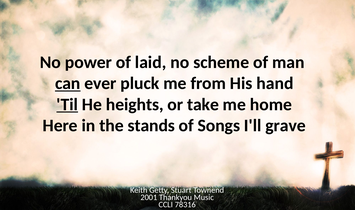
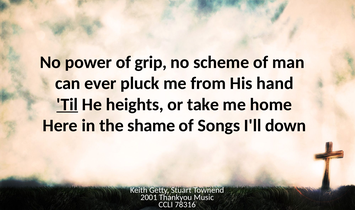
laid: laid -> grip
can underline: present -> none
stands: stands -> shame
grave: grave -> down
